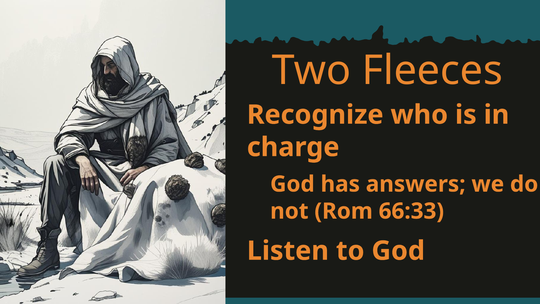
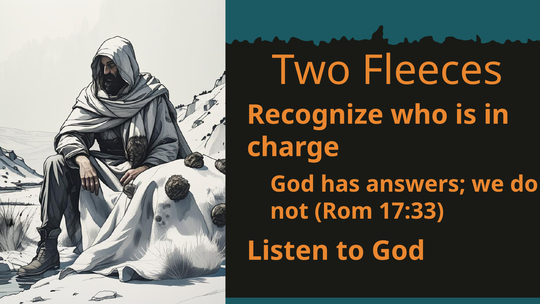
66:33: 66:33 -> 17:33
